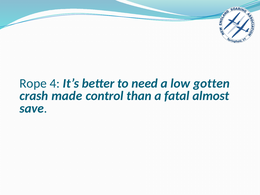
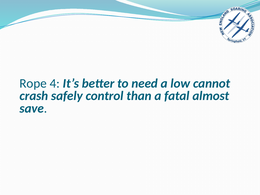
gotten: gotten -> cannot
made: made -> safely
